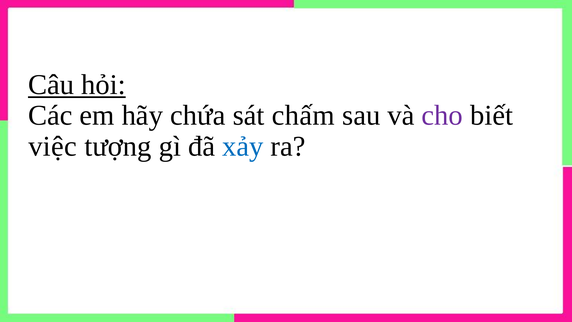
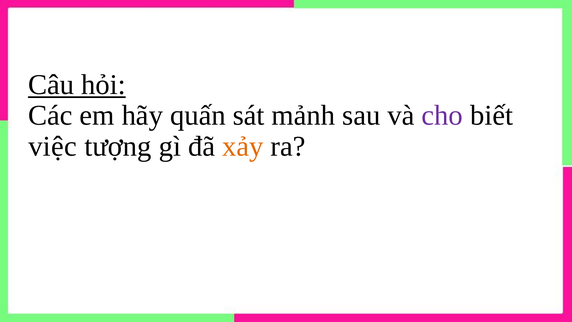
chứa: chứa -> quấn
chấm: chấm -> mảnh
xảy colour: blue -> orange
